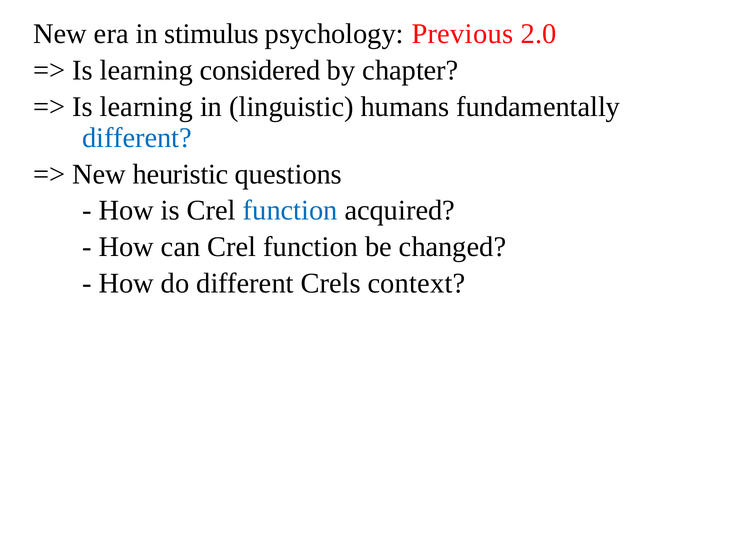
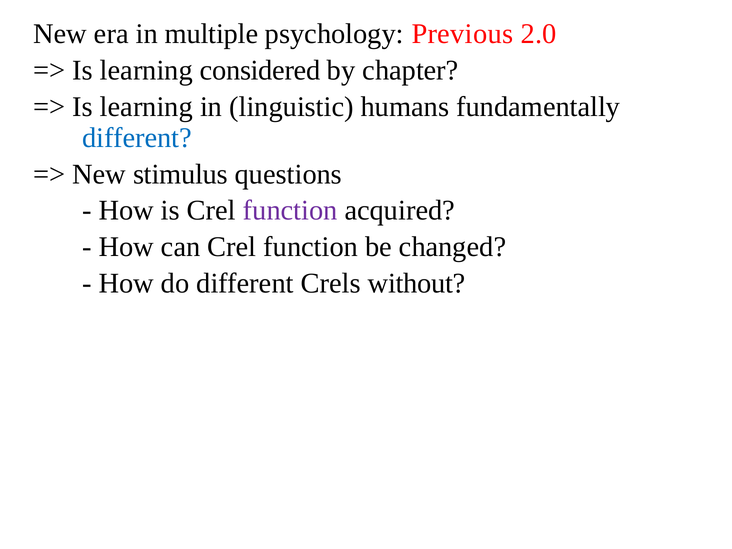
stimulus: stimulus -> multiple
heuristic: heuristic -> stimulus
function at (290, 211) colour: blue -> purple
context: context -> without
